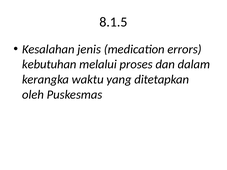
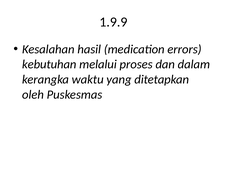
8.1.5: 8.1.5 -> 1.9.9
jenis: jenis -> hasil
